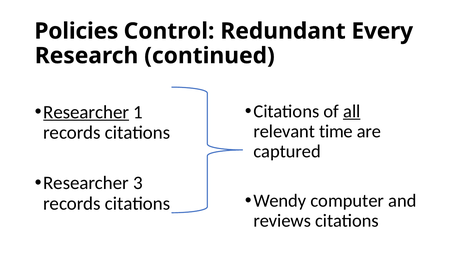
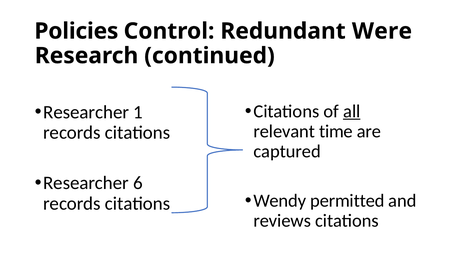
Every: Every -> Were
Researcher at (86, 112) underline: present -> none
3: 3 -> 6
computer: computer -> permitted
